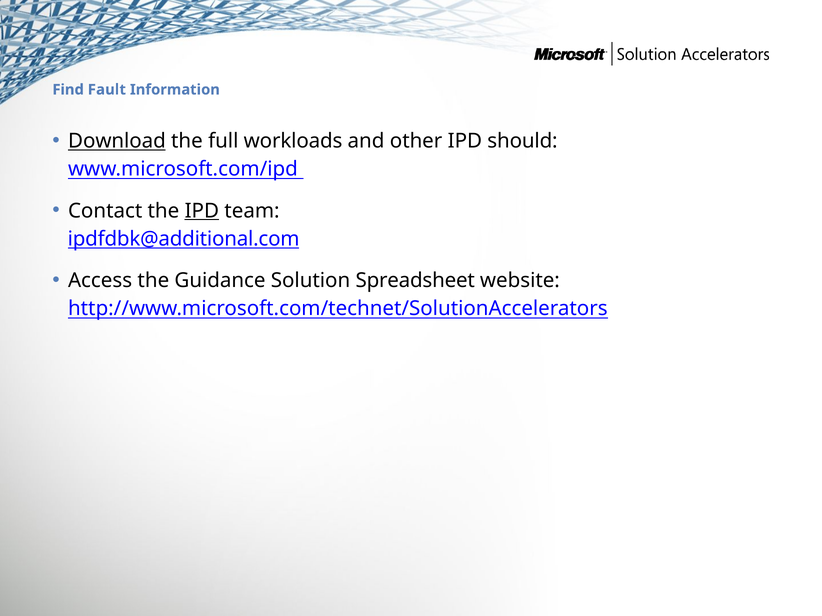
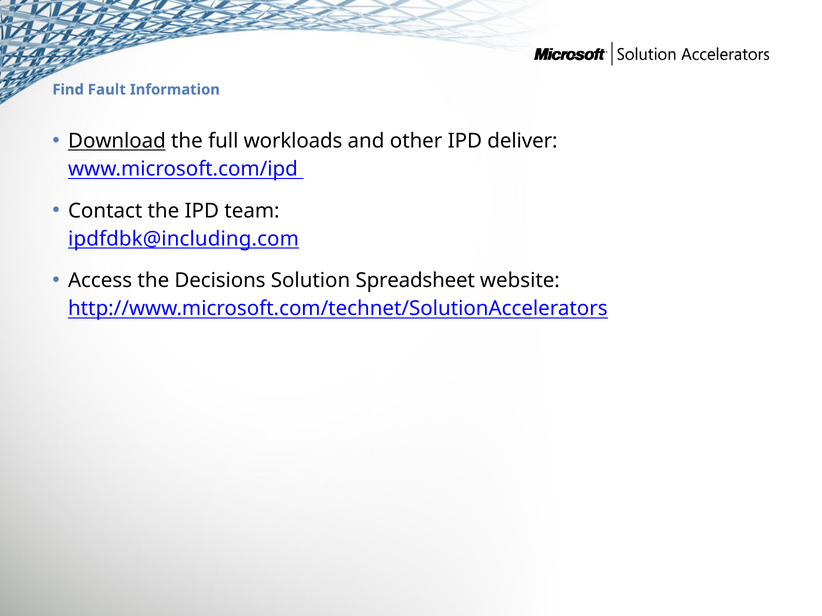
should: should -> deliver
IPD at (202, 211) underline: present -> none
ipdfdbk@additional.com: ipdfdbk@additional.com -> ipdfdbk@including.com
Guidance: Guidance -> Decisions
